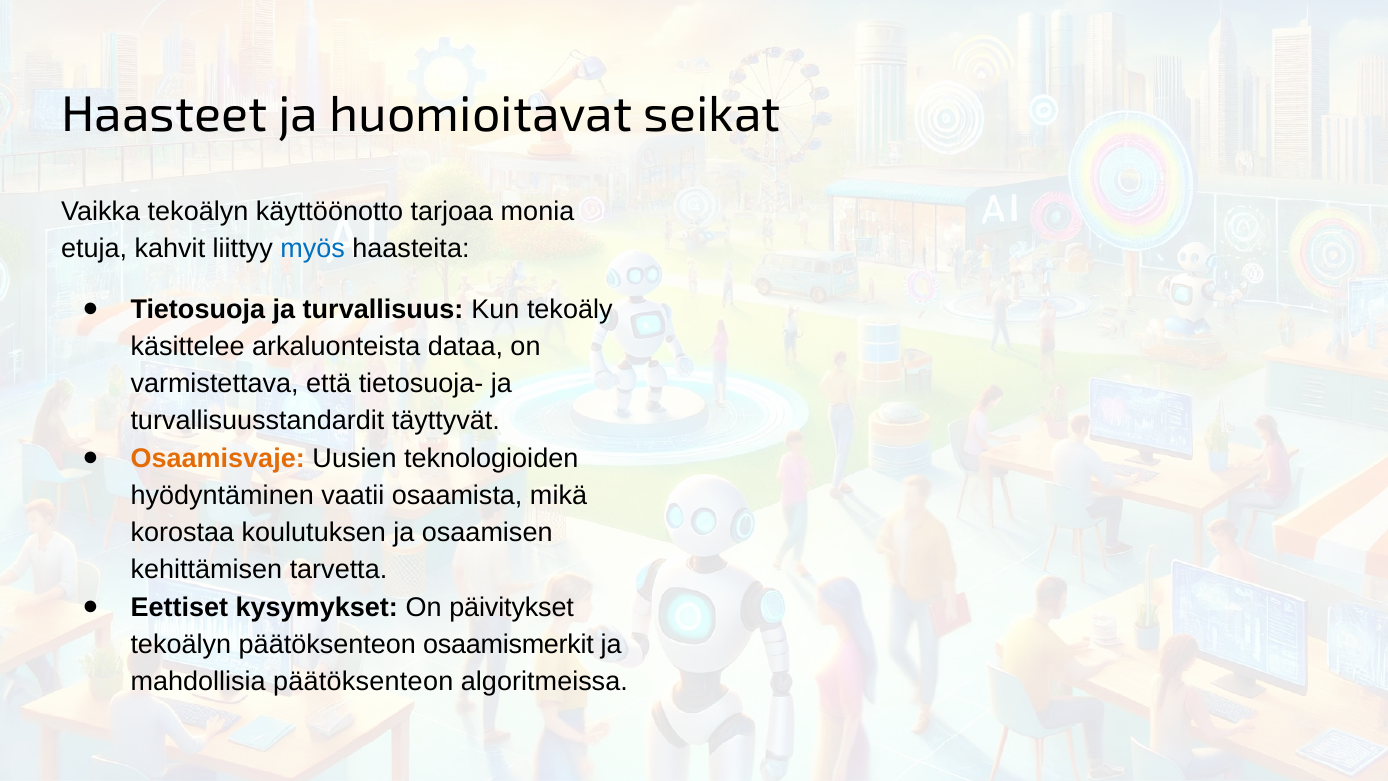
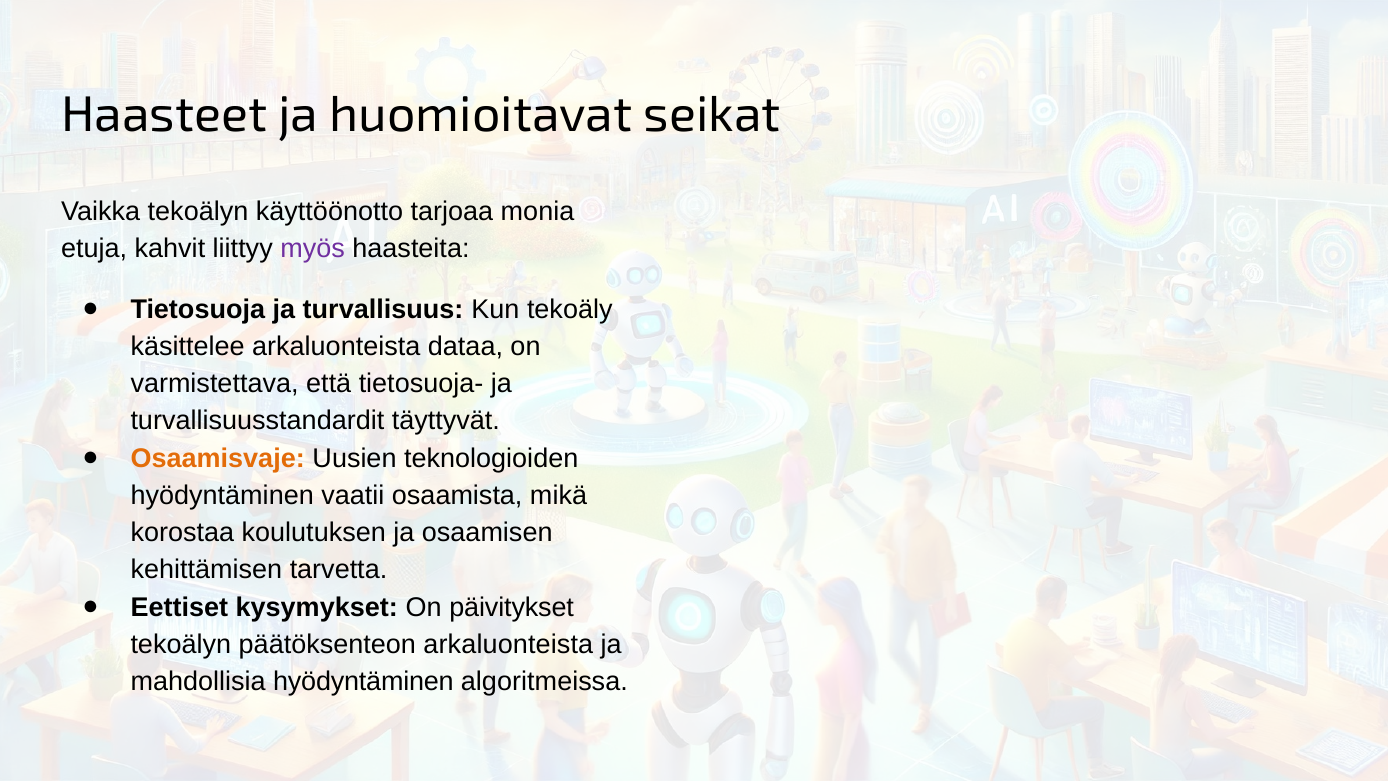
myös colour: blue -> purple
päätöksenteon osaamismerkit: osaamismerkit -> arkaluonteista
mahdollisia päätöksenteon: päätöksenteon -> hyödyntäminen
